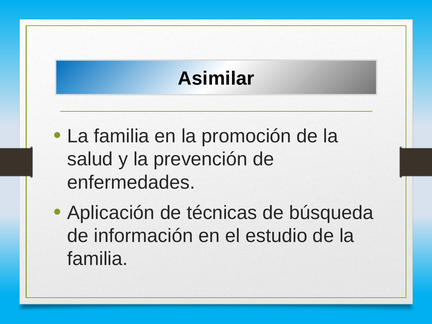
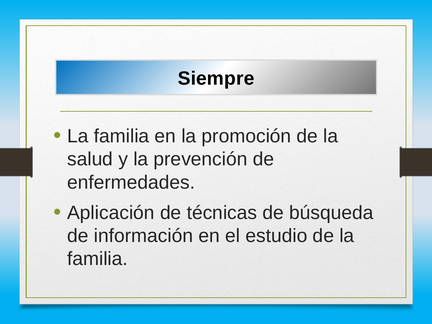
Asimilar: Asimilar -> Siempre
